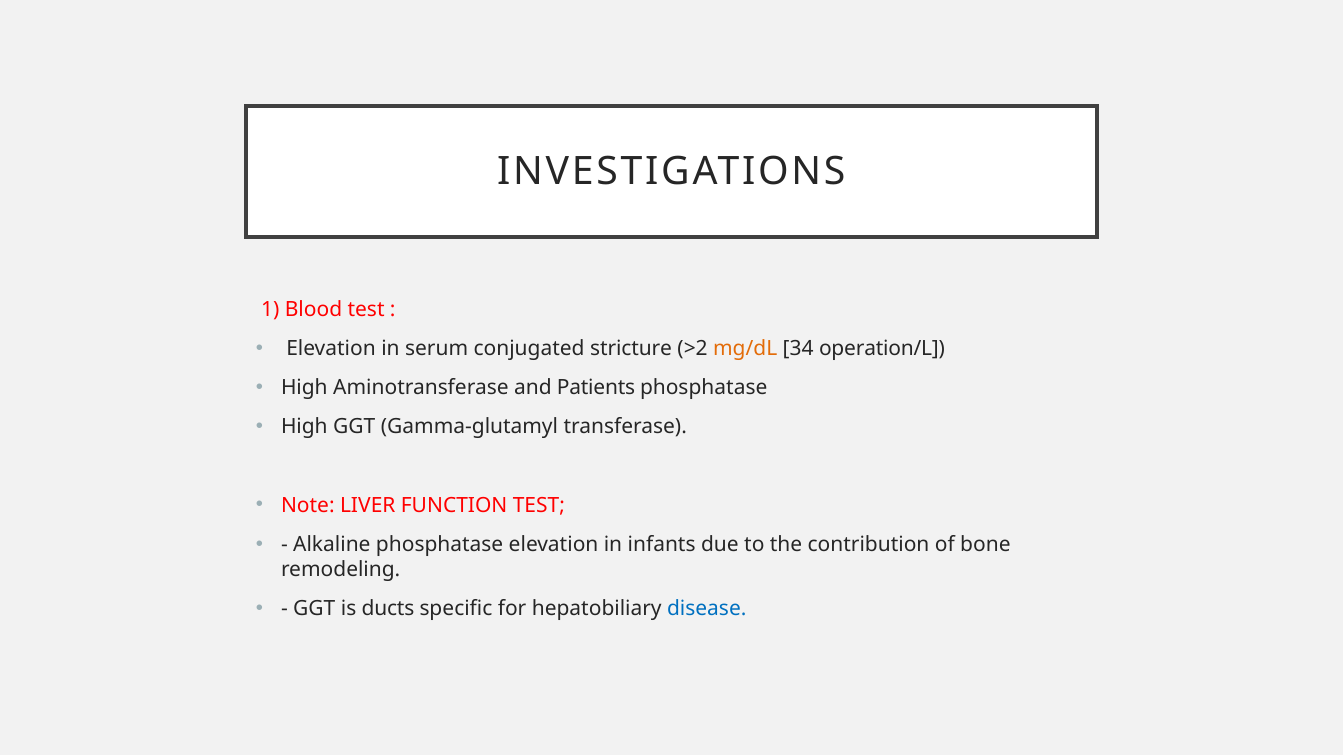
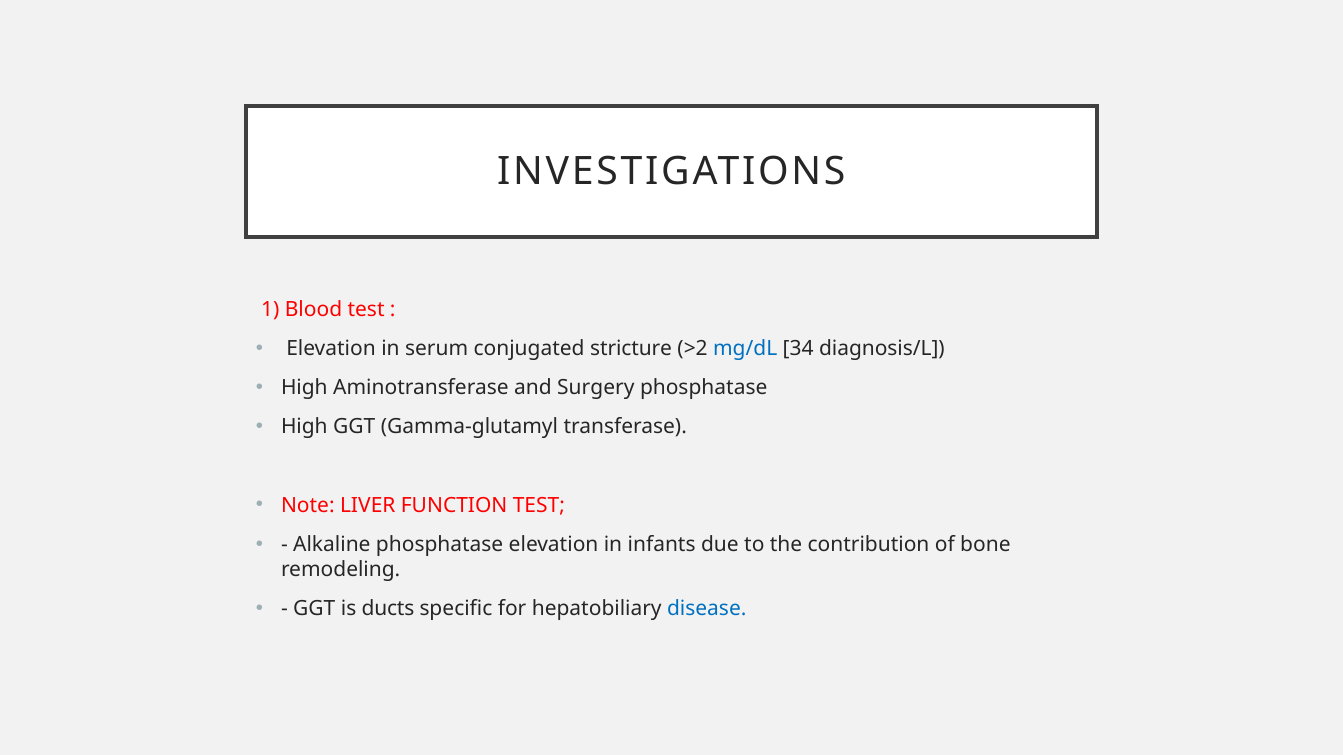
mg/dL colour: orange -> blue
operation/L: operation/L -> diagnosis/L
Patients: Patients -> Surgery
